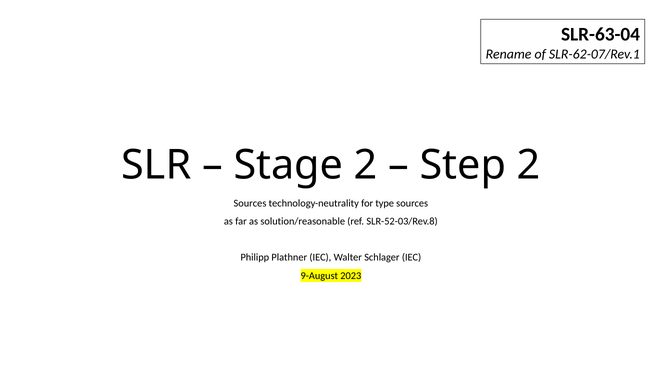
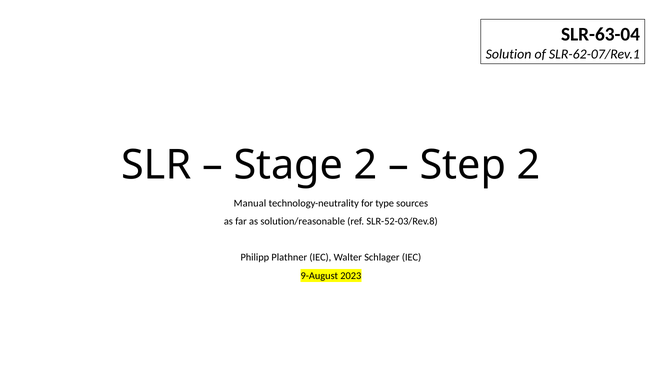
Rename: Rename -> Solution
Sources at (250, 204): Sources -> Manual
